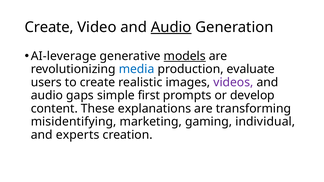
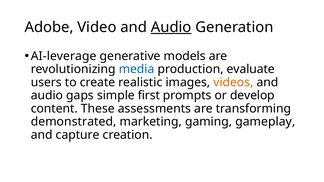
Create at (49, 27): Create -> Adobe
models underline: present -> none
videos colour: purple -> orange
explanations: explanations -> assessments
misidentifying: misidentifying -> demonstrated
individual: individual -> gameplay
experts: experts -> capture
